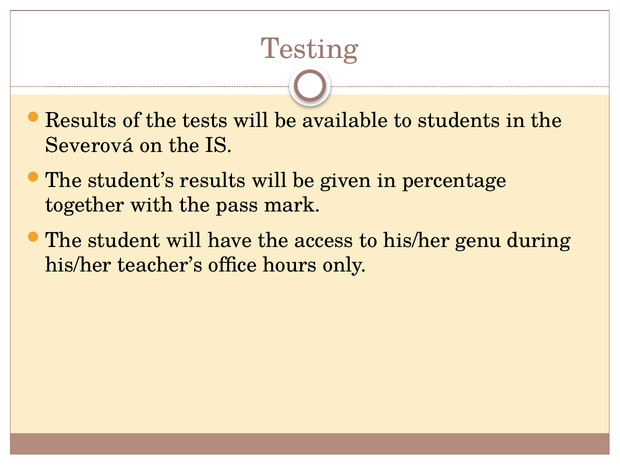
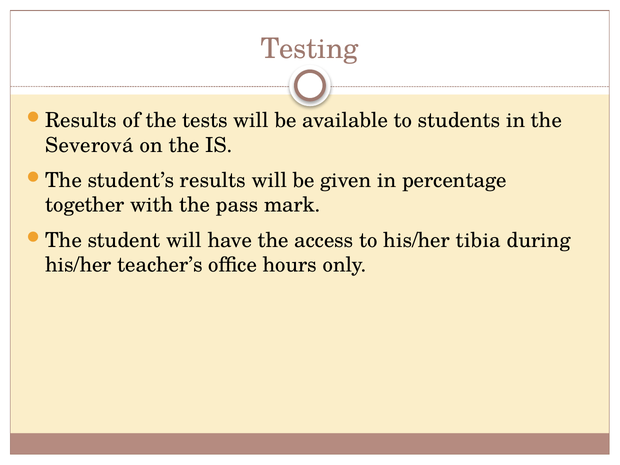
genu: genu -> tibia
